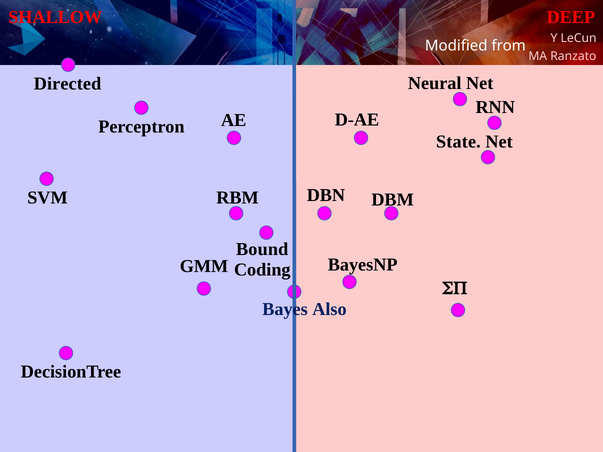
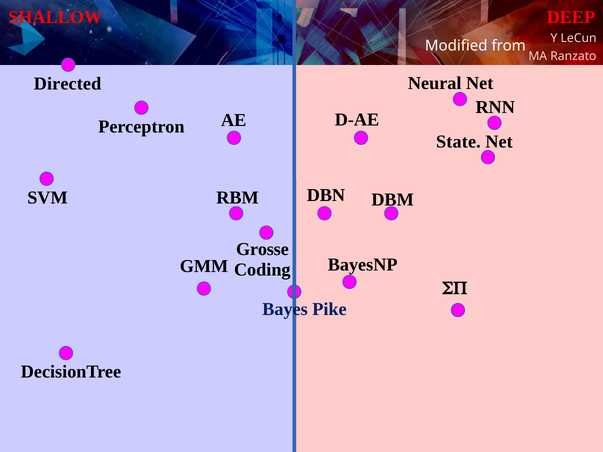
Bound: Bound -> Grosse
Also: Also -> Pike
